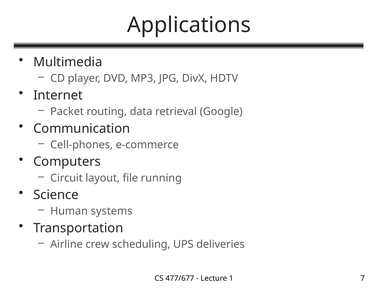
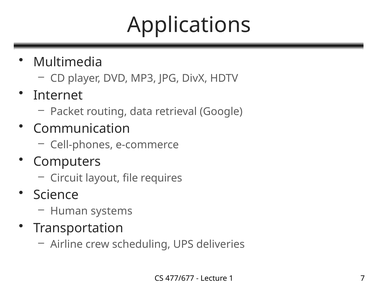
running: running -> requires
